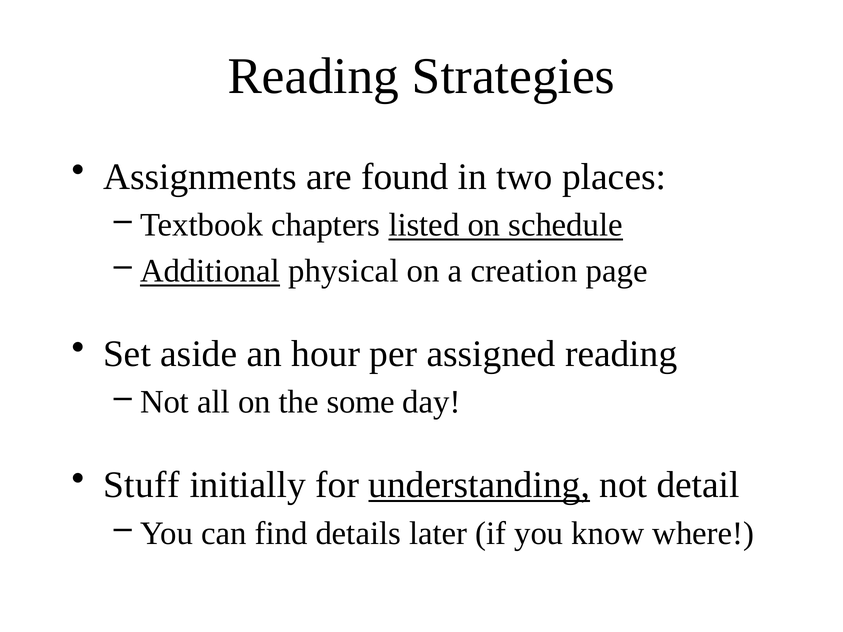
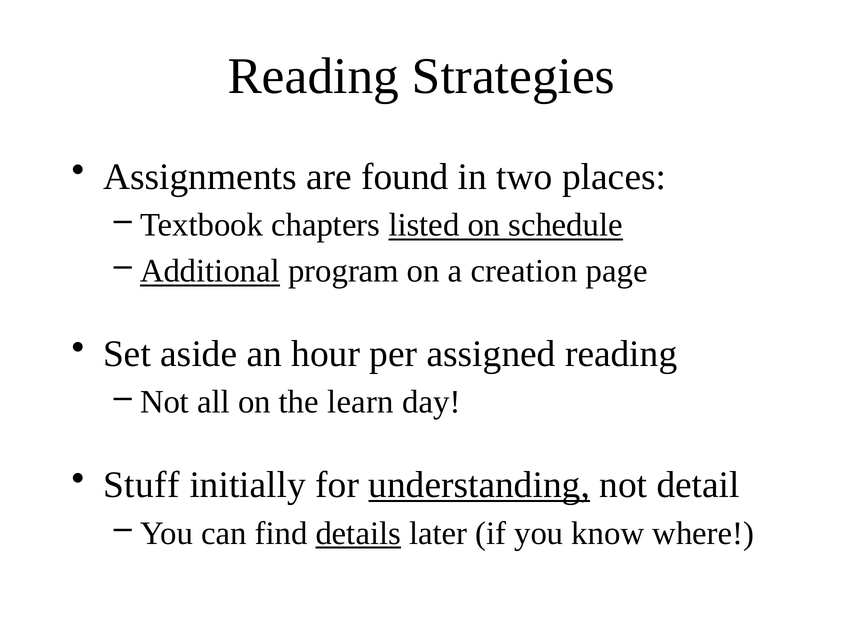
physical: physical -> program
some: some -> learn
details underline: none -> present
